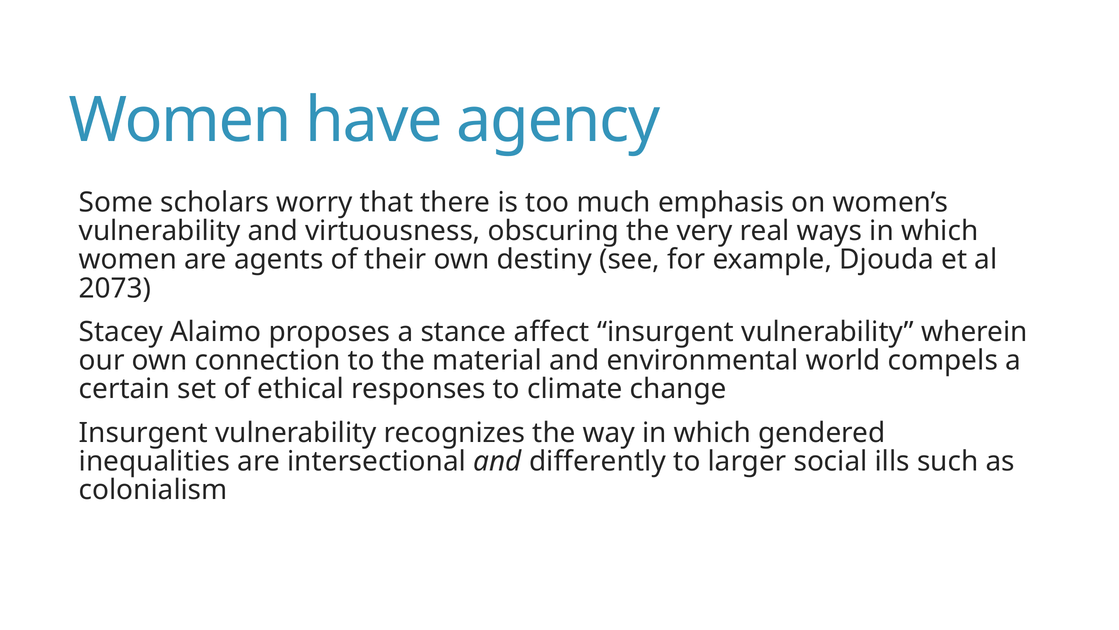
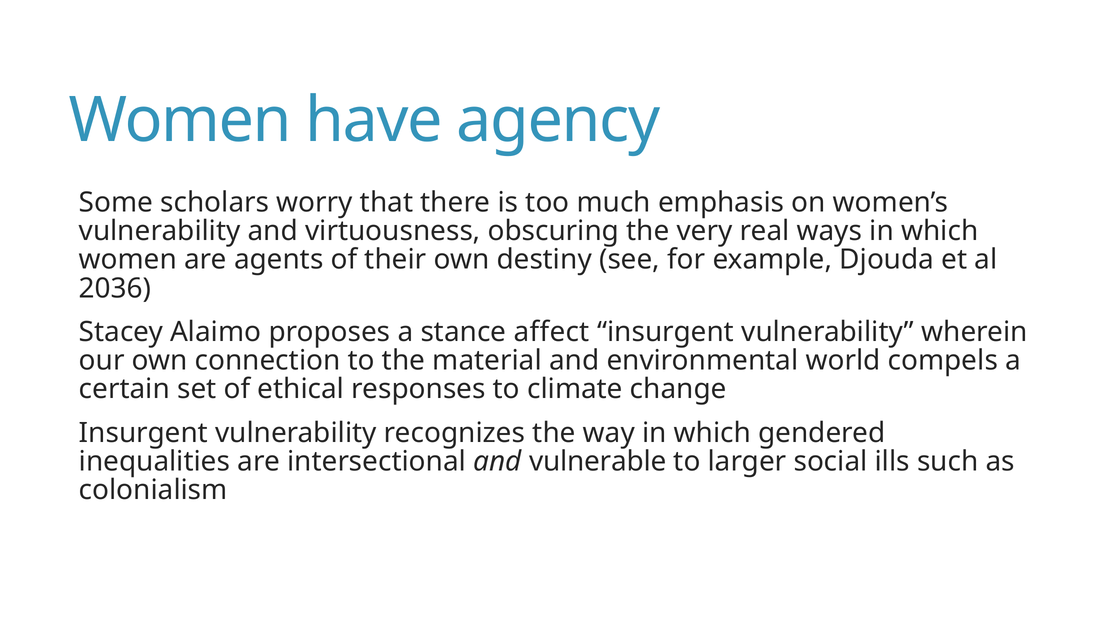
2073: 2073 -> 2036
differently: differently -> vulnerable
